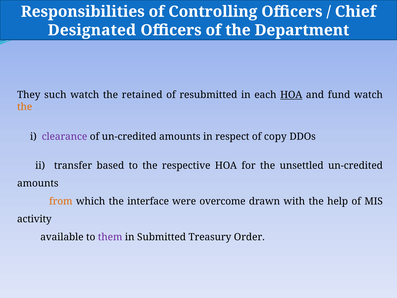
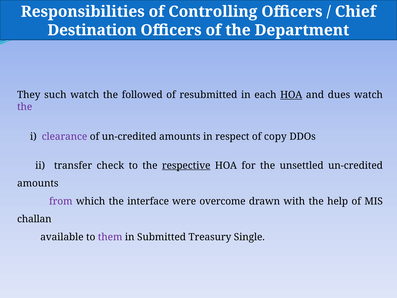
Designated: Designated -> Destination
retained: retained -> followed
fund: fund -> dues
the at (25, 107) colour: orange -> purple
based: based -> check
respective underline: none -> present
from colour: orange -> purple
activity: activity -> challan
Order: Order -> Single
